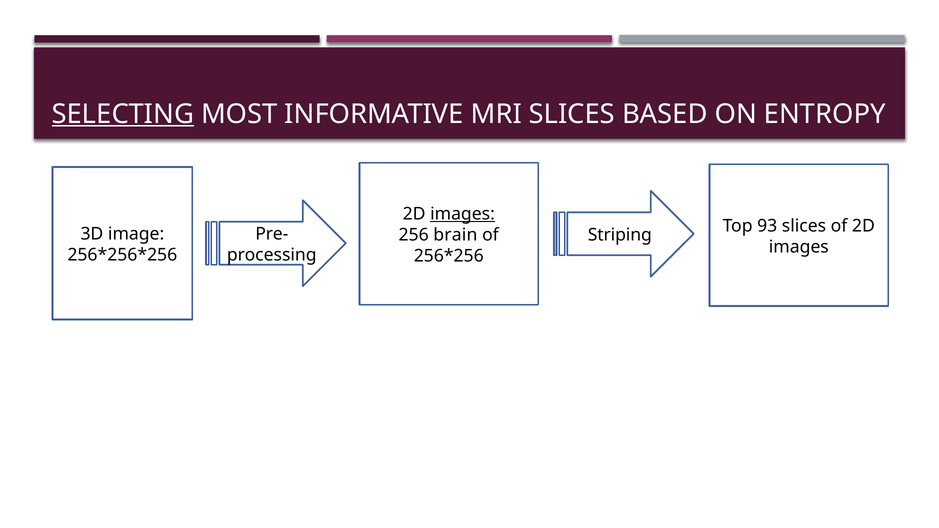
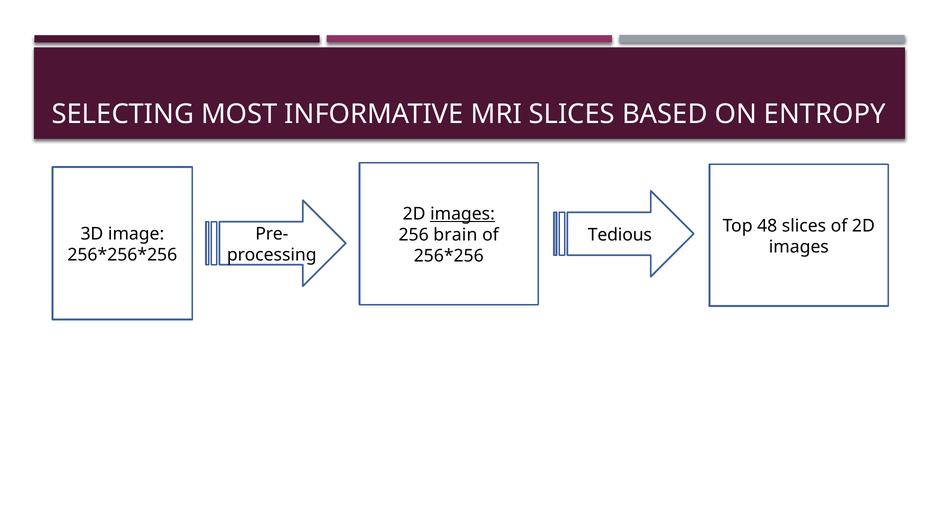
SELECTING underline: present -> none
93: 93 -> 48
Striping: Striping -> Tedious
